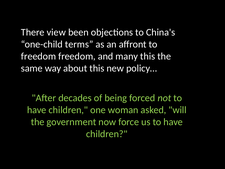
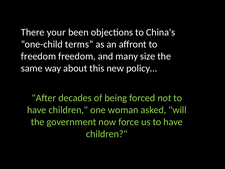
view: view -> your
many this: this -> size
